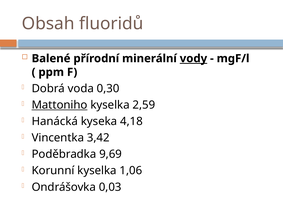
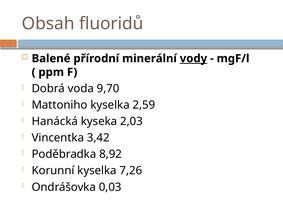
0,30: 0,30 -> 9,70
Mattoniho underline: present -> none
4,18: 4,18 -> 2,03
9,69: 9,69 -> 8,92
1,06: 1,06 -> 7,26
